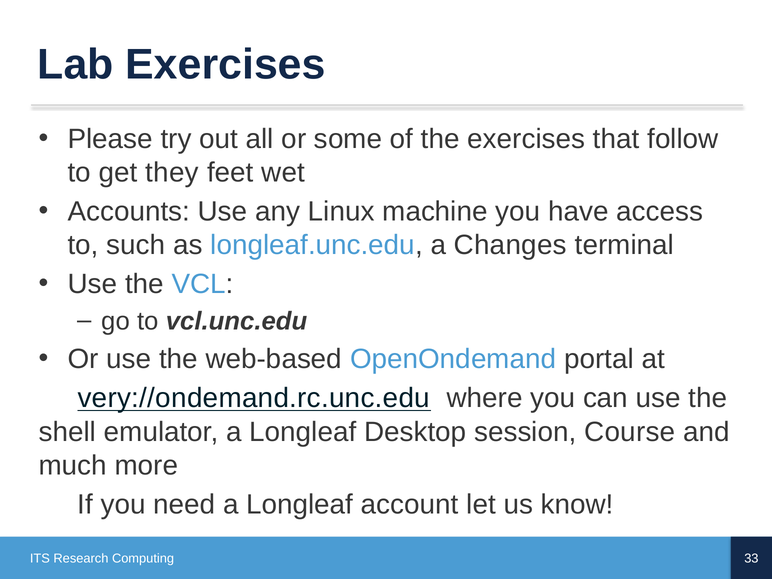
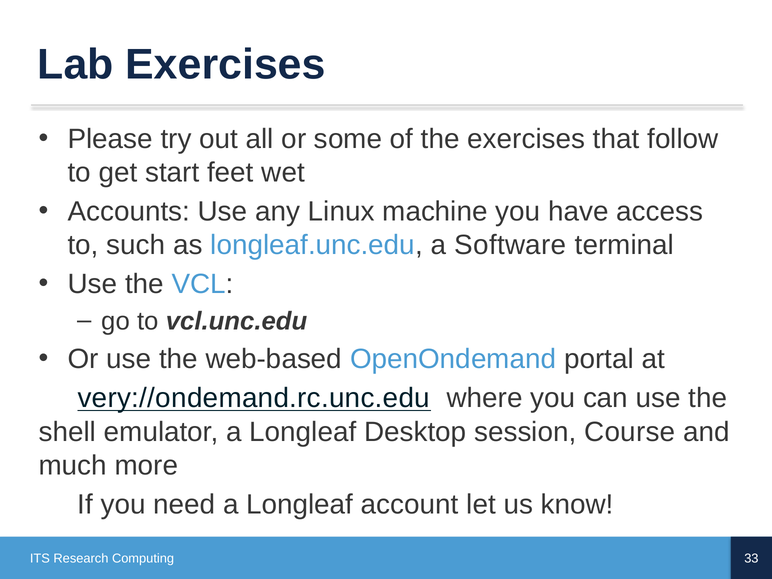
they: they -> start
Changes: Changes -> Software
